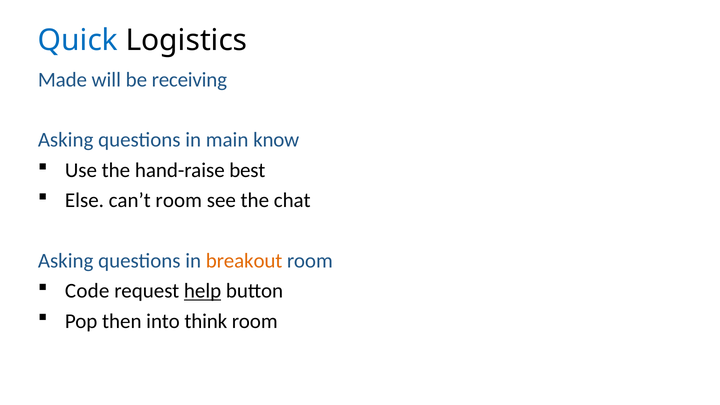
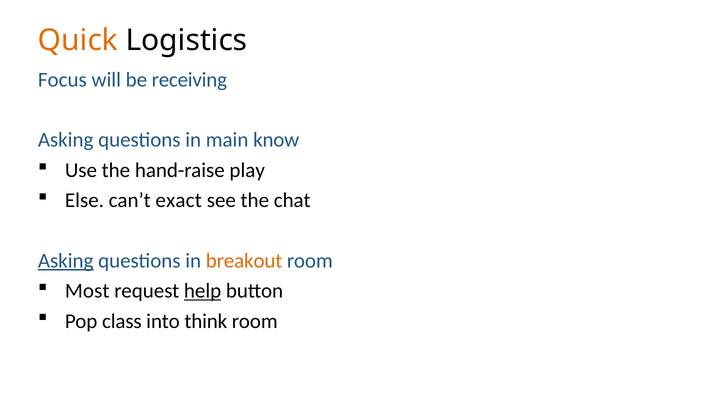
Quick colour: blue -> orange
Made: Made -> Focus
best: best -> play
can’t room: room -> exact
Asking at (66, 261) underline: none -> present
Code: Code -> Most
then: then -> class
